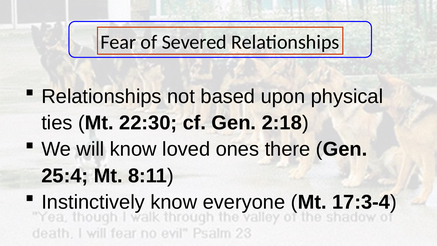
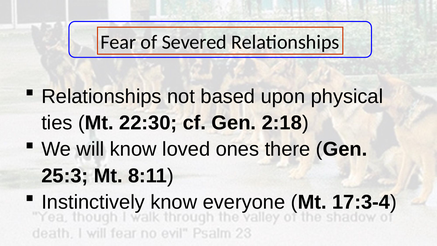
25:4: 25:4 -> 25:3
